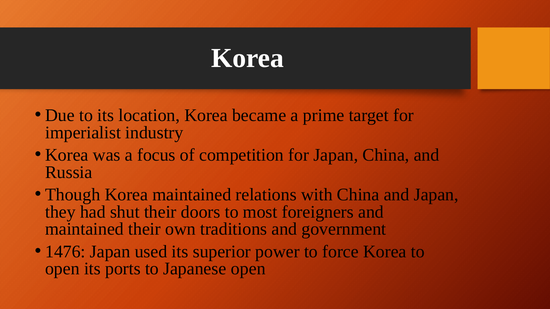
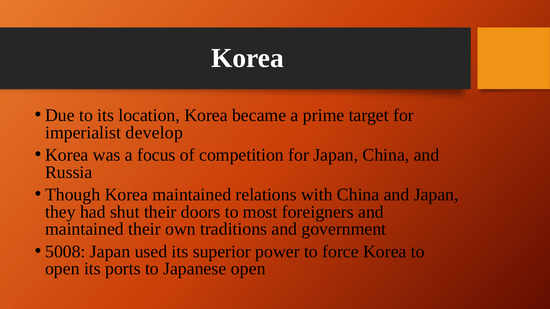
industry: industry -> develop
1476: 1476 -> 5008
